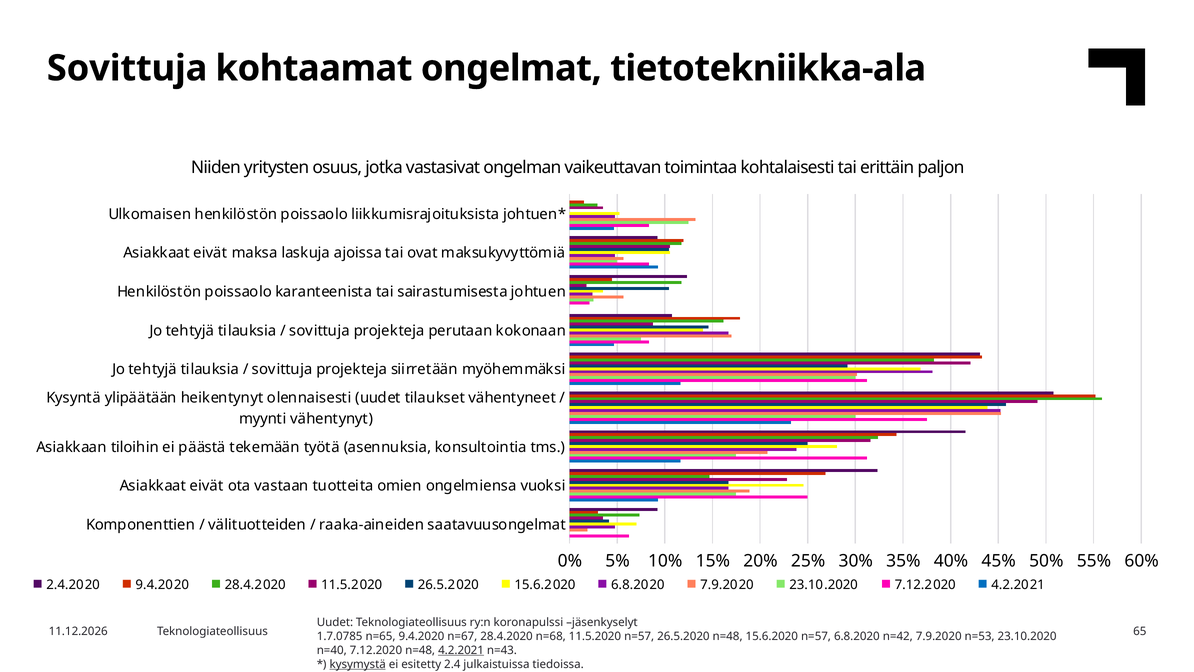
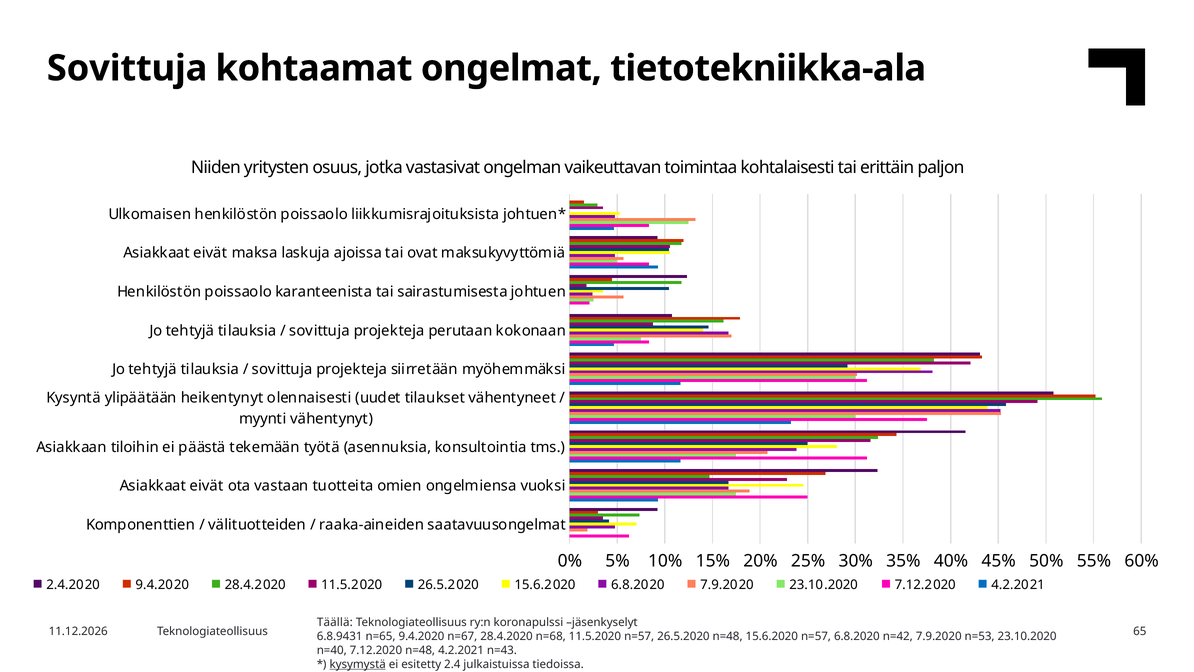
Uudet at (335, 622): Uudet -> Täällä
1.7.0785: 1.7.0785 -> 6.8.9431
4.2.2021 at (461, 650) underline: present -> none
